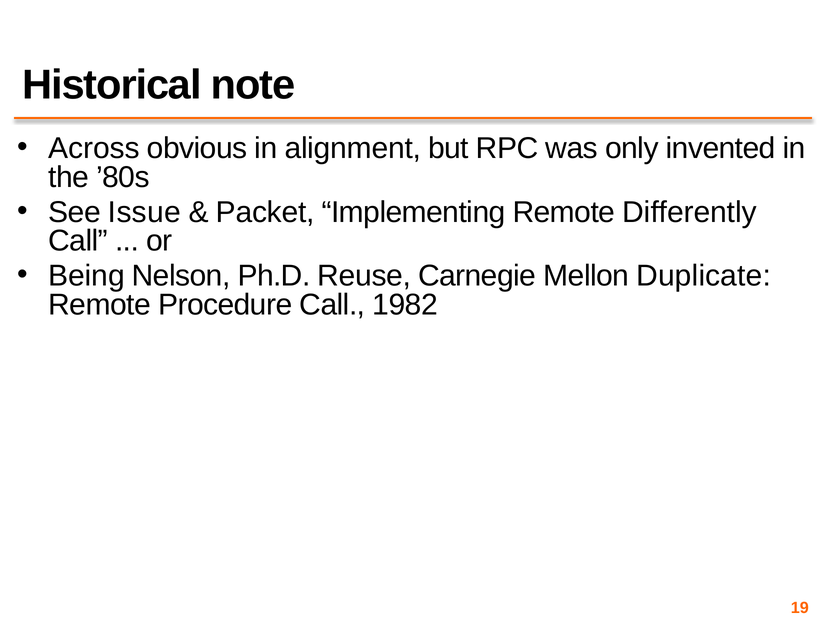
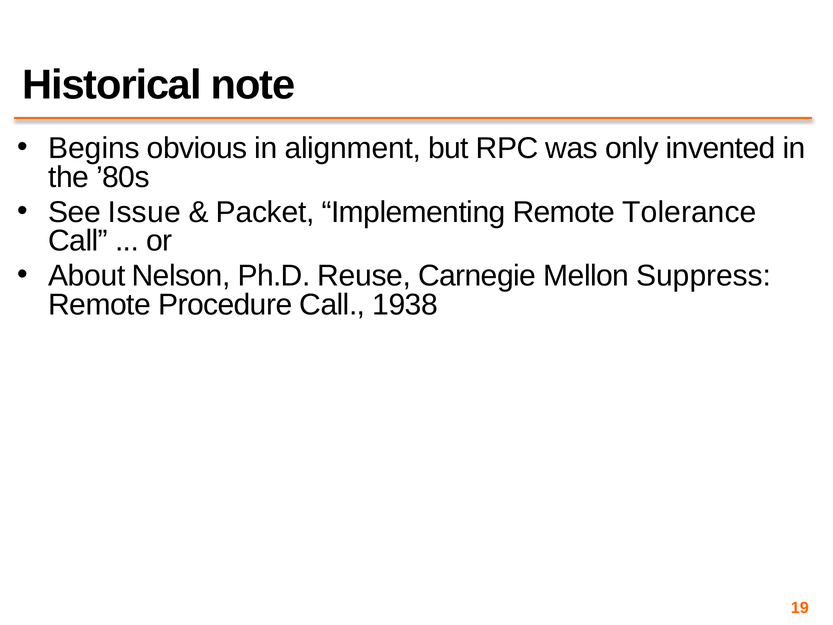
Across: Across -> Begins
Differently: Differently -> Tolerance
Being: Being -> About
Duplicate: Duplicate -> Suppress
1982: 1982 -> 1938
